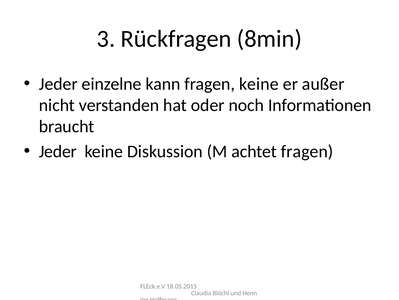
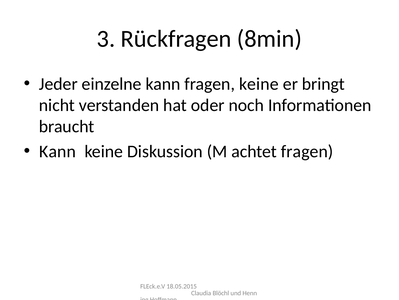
außer: außer -> bringt
Jeder at (58, 151): Jeder -> Kann
